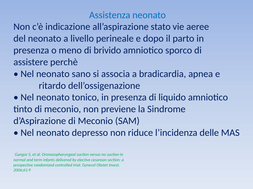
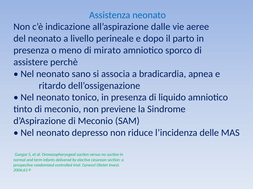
stato: stato -> dalle
brivido: brivido -> mirato
